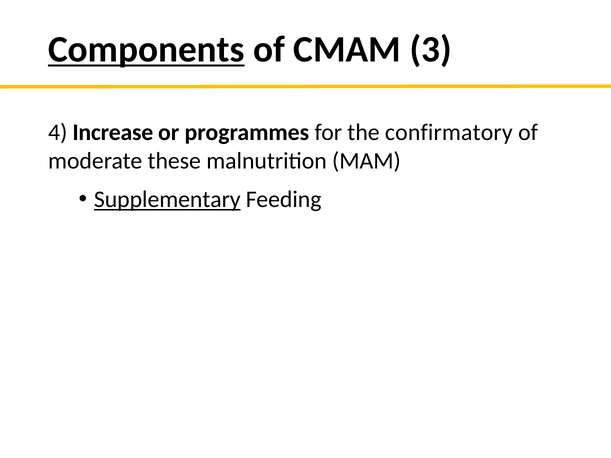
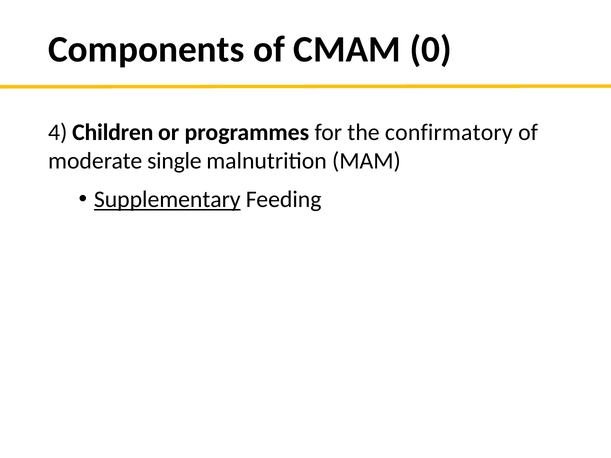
Components underline: present -> none
3: 3 -> 0
Increase: Increase -> Children
these: these -> single
